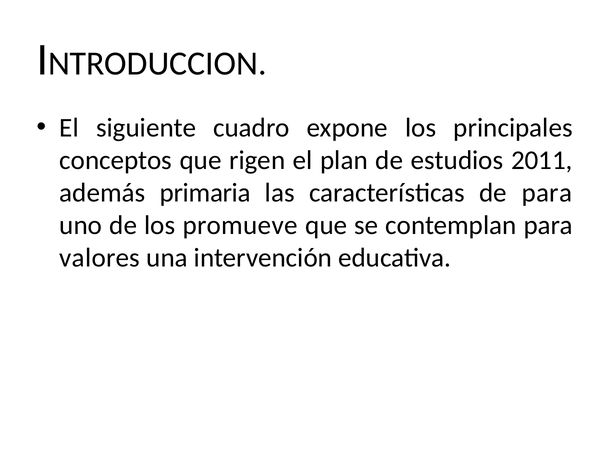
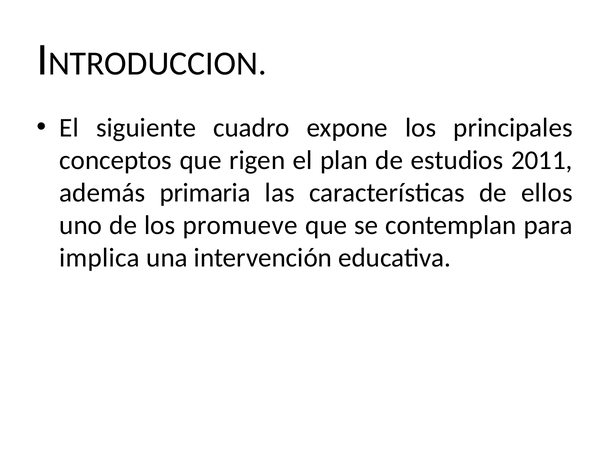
de para: para -> ellos
valores: valores -> implica
